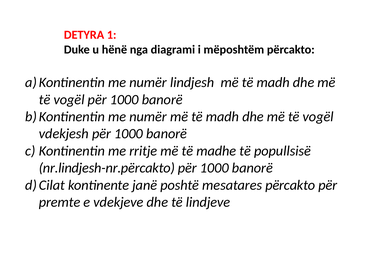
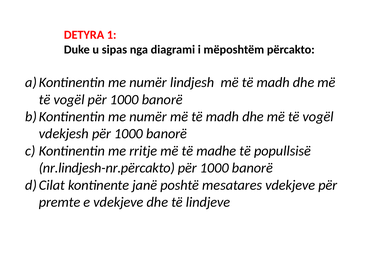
hënë: hënë -> sipas
mesatares përcakto: përcakto -> vdekjeve
